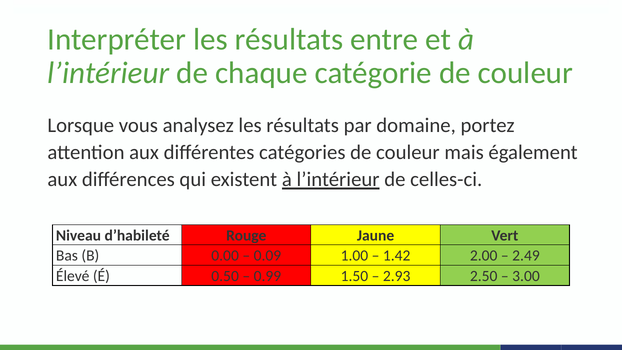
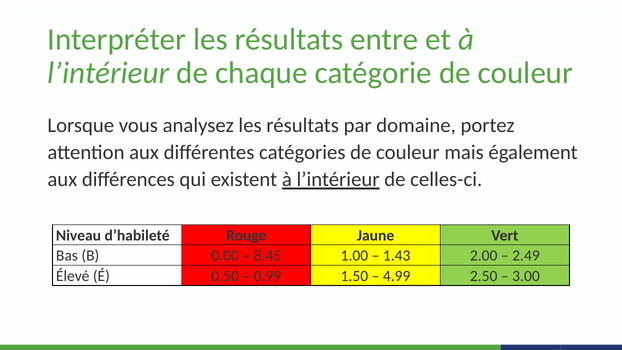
0.09: 0.09 -> 8.45
1.42: 1.42 -> 1.43
2.93: 2.93 -> 4.99
